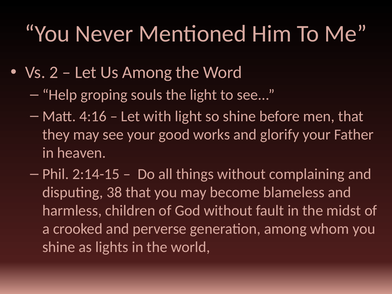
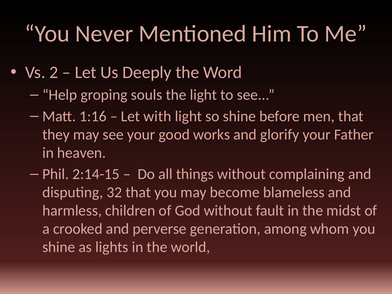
Us Among: Among -> Deeply
4:16: 4:16 -> 1:16
38: 38 -> 32
